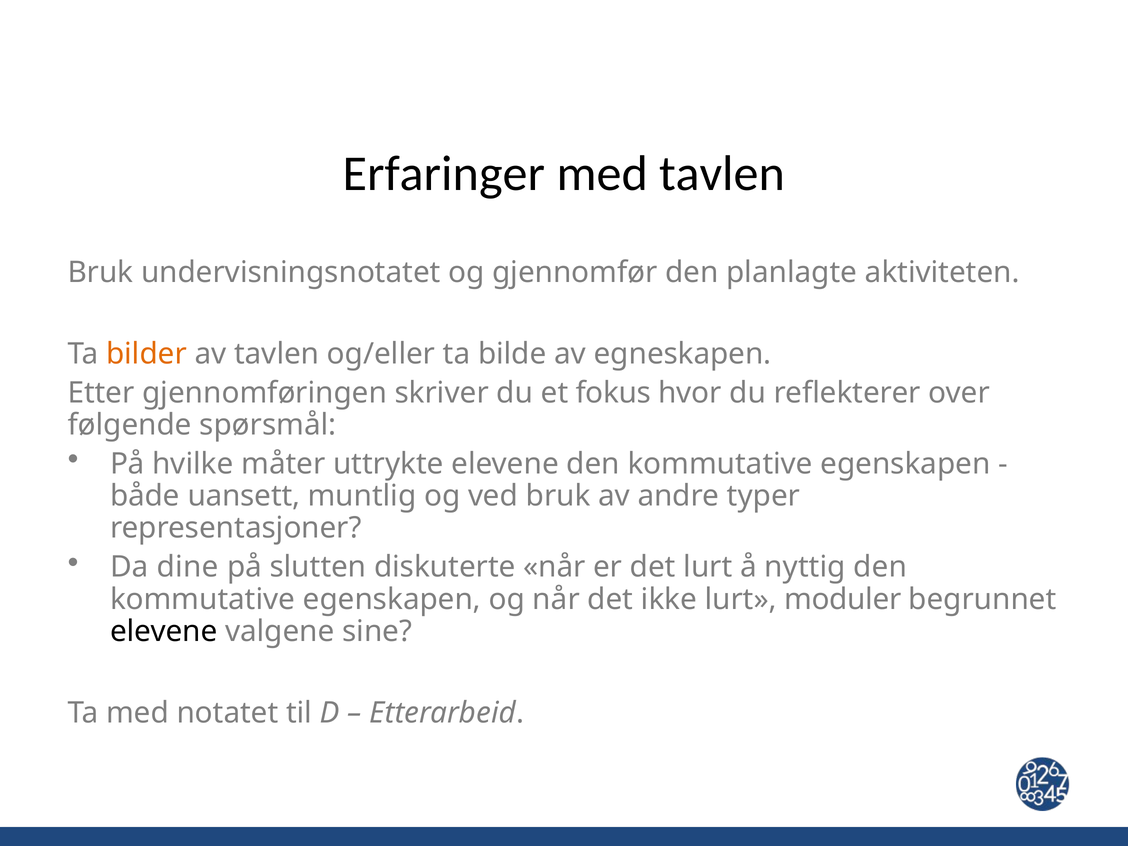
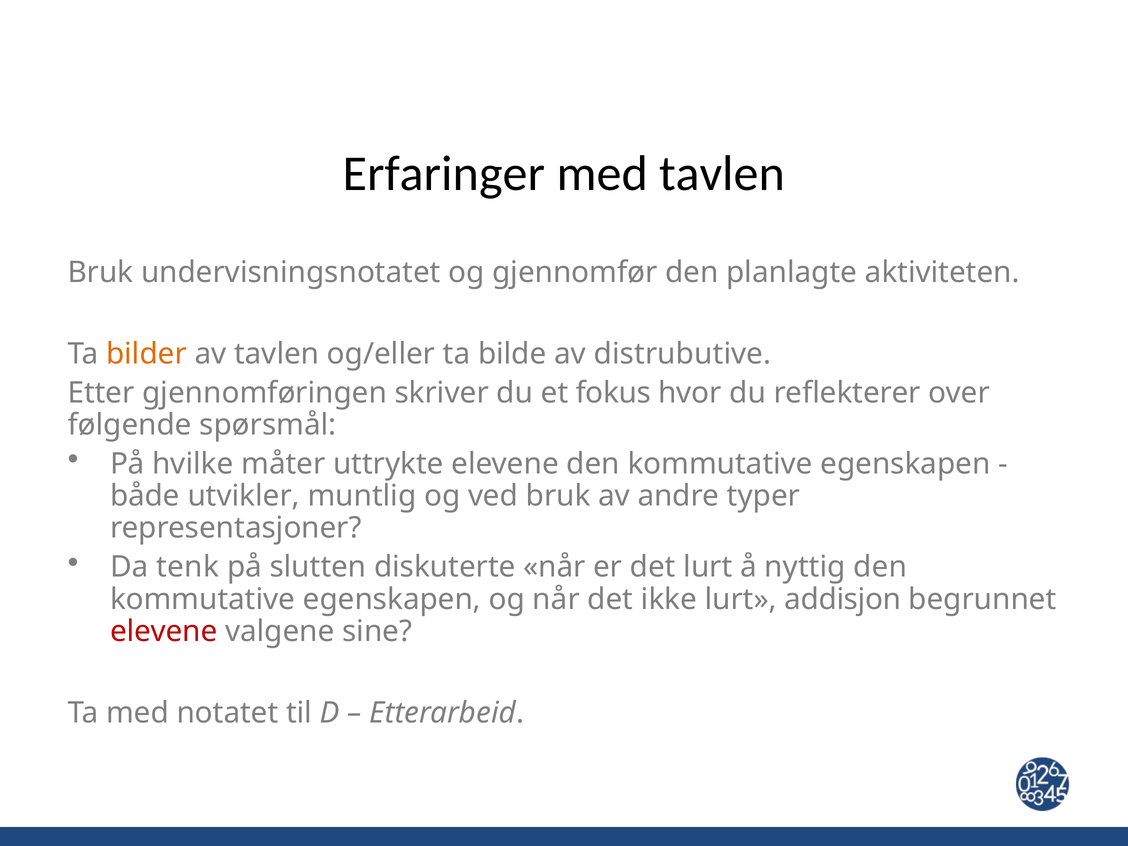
egneskapen: egneskapen -> distrubutive
uansett: uansett -> utvikler
dine: dine -> tenk
moduler: moduler -> addisjon
elevene at (164, 631) colour: black -> red
